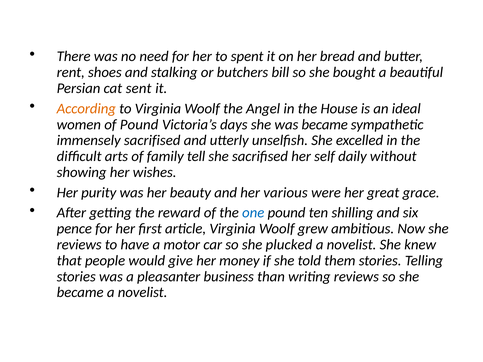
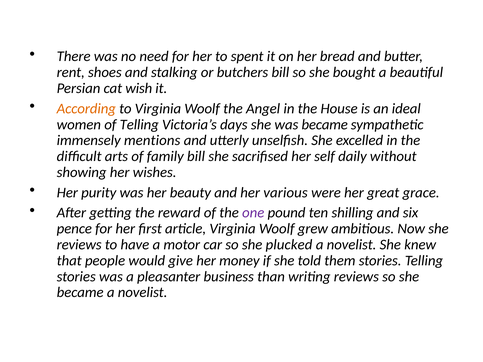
sent: sent -> wish
of Pound: Pound -> Telling
immensely sacrifised: sacrifised -> mentions
family tell: tell -> bill
one colour: blue -> purple
